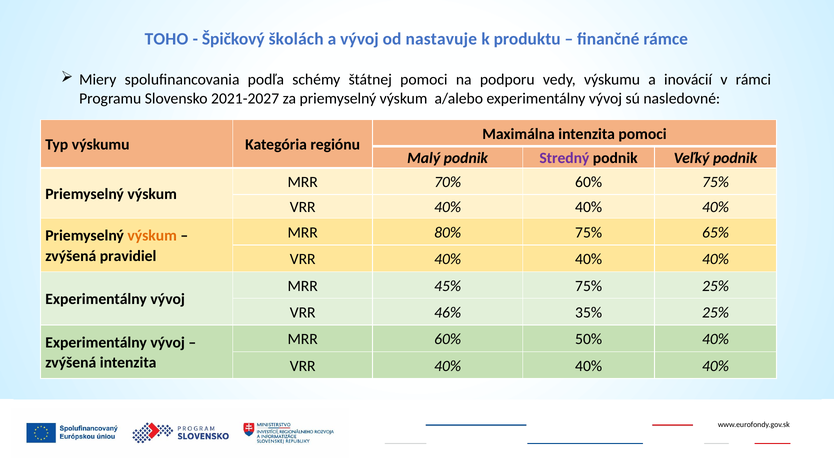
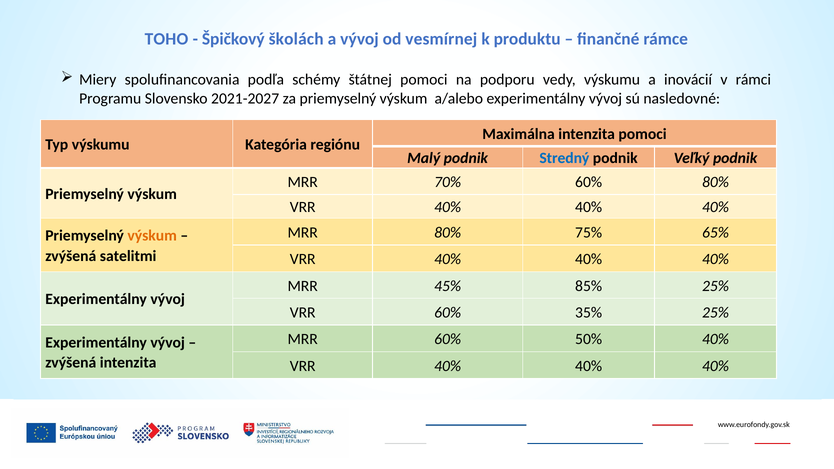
nastavuje: nastavuje -> vesmírnej
Stredný colour: purple -> blue
60% 75%: 75% -> 80%
pravidiel: pravidiel -> satelitmi
45% 75%: 75% -> 85%
VRR 46%: 46% -> 60%
